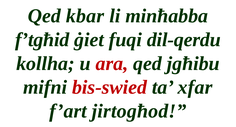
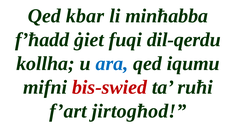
f’tgħid: f’tgħid -> f’ħadd
ara colour: red -> blue
jgħibu: jgħibu -> iqumu
xfar: xfar -> ruħi
